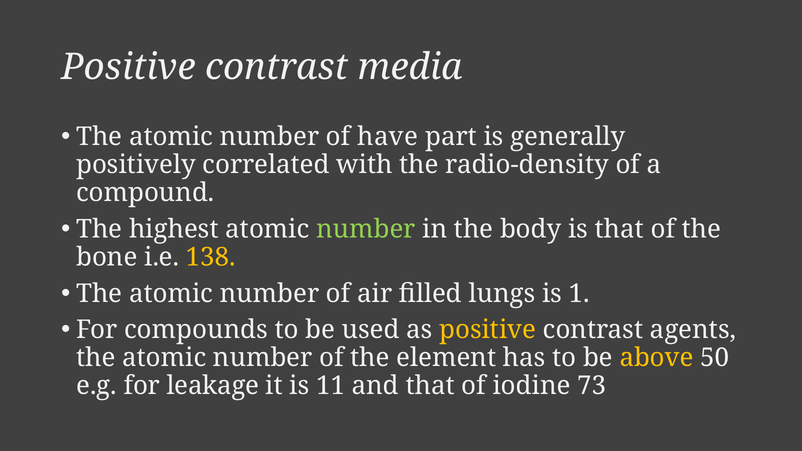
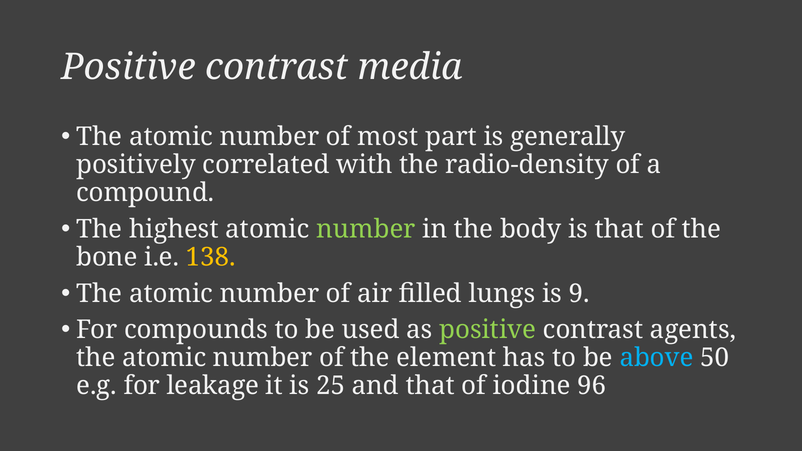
have: have -> most
1: 1 -> 9
positive at (488, 330) colour: yellow -> light green
above colour: yellow -> light blue
11: 11 -> 25
73: 73 -> 96
